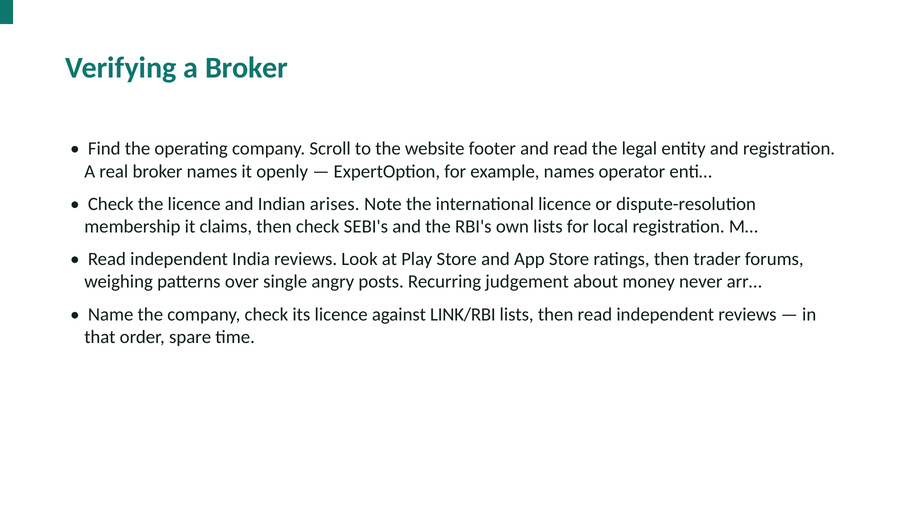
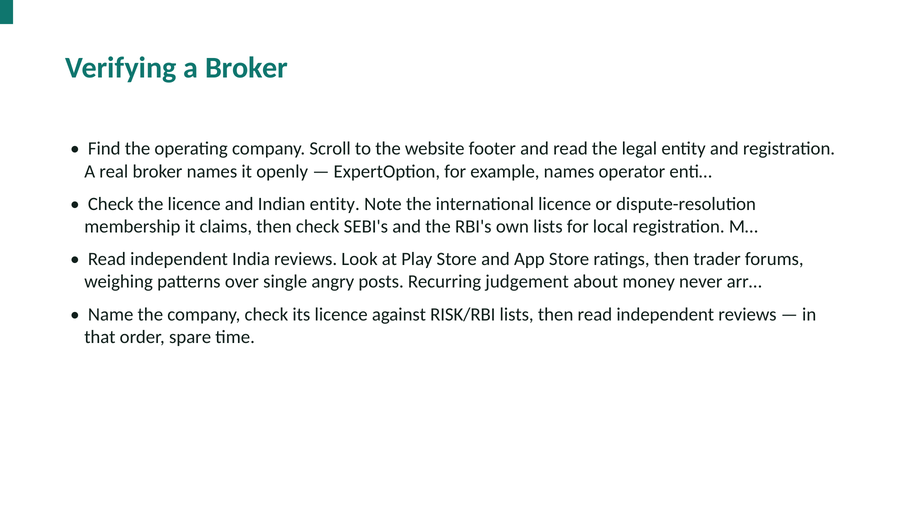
Indian arises: arises -> entity
LINK/RBI: LINK/RBI -> RISK/RBI
